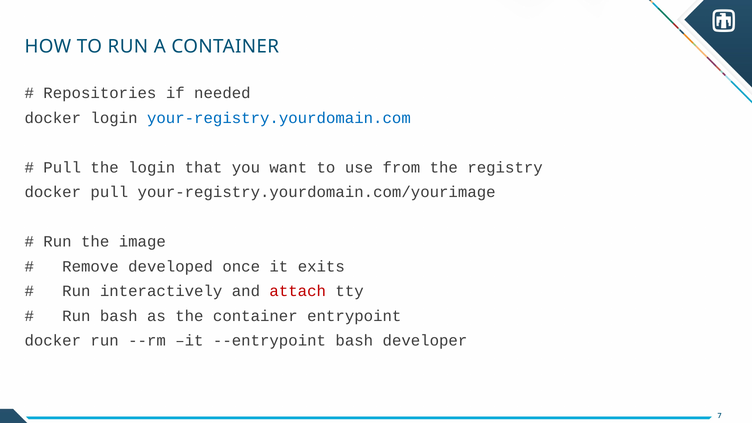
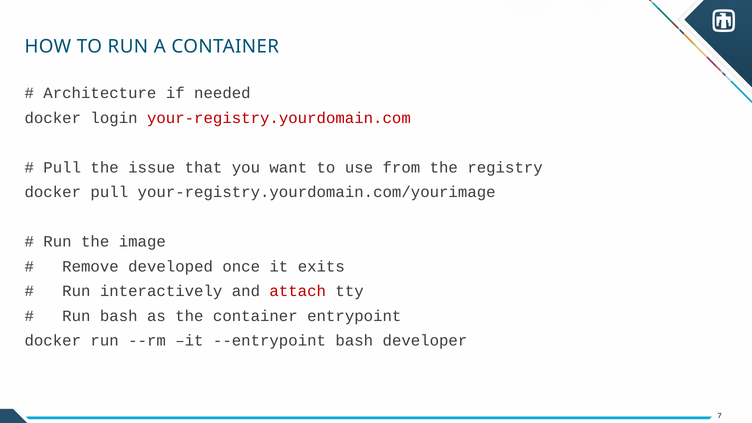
Repositories: Repositories -> Architecture
your-registry.yourdomain.com colour: blue -> red
the login: login -> issue
